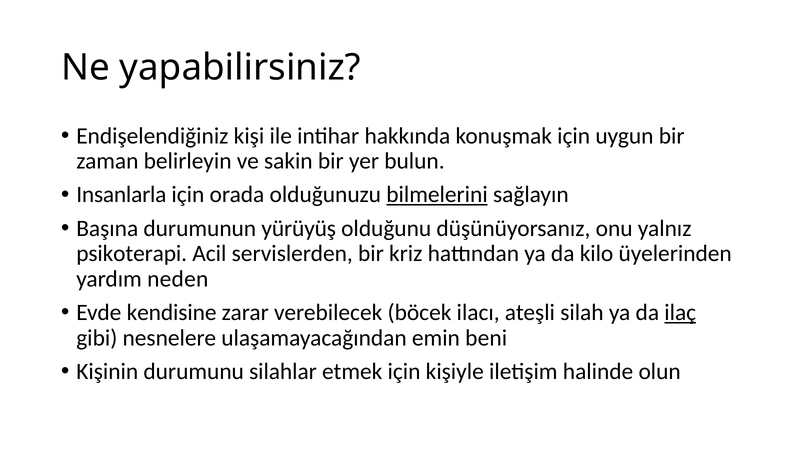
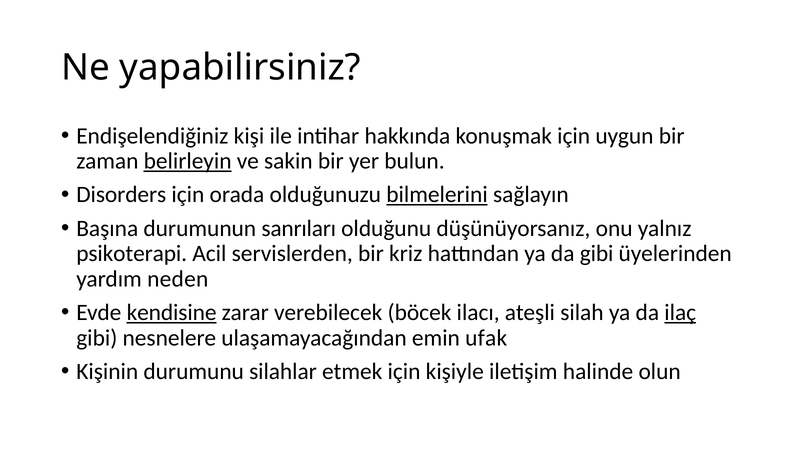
belirleyin underline: none -> present
Insanlarla: Insanlarla -> Disorders
yürüyüş: yürüyüş -> sanrıları
da kilo: kilo -> gibi
kendisine underline: none -> present
beni: beni -> ufak
